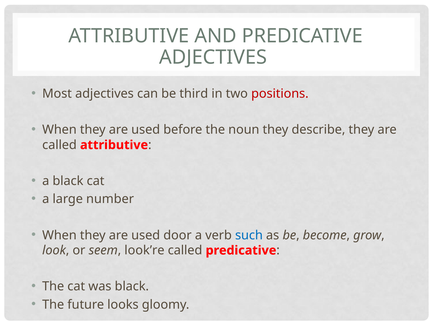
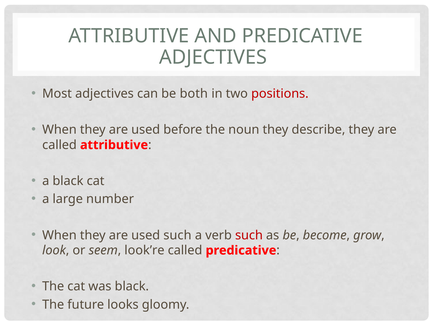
third: third -> both
used door: door -> such
such at (249, 235) colour: blue -> red
